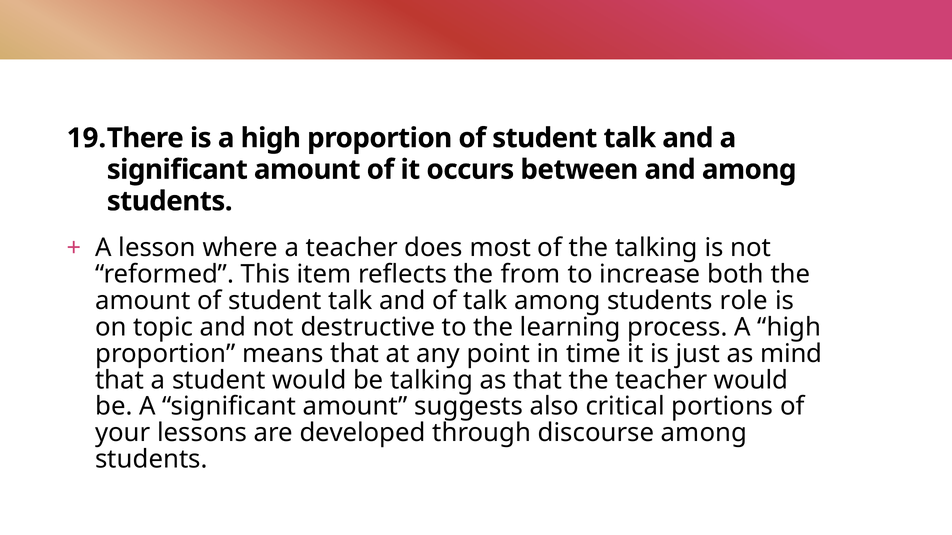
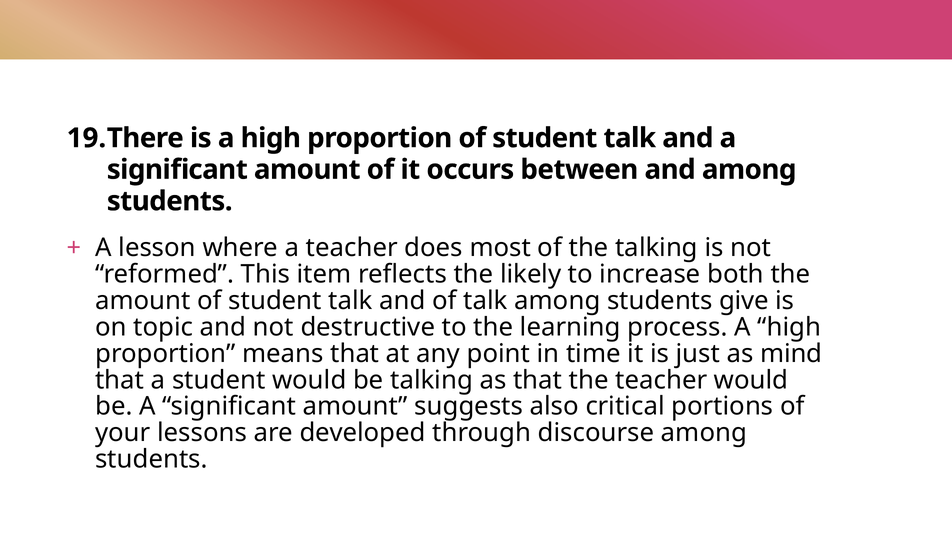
from: from -> likely
role: role -> give
